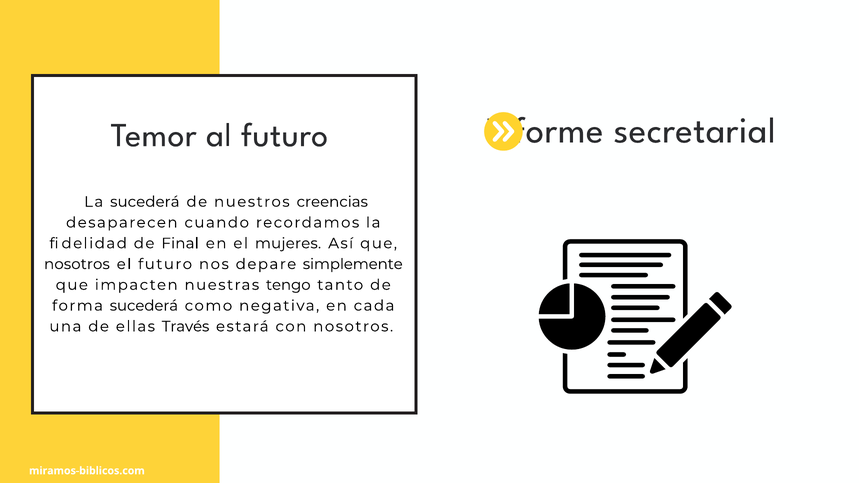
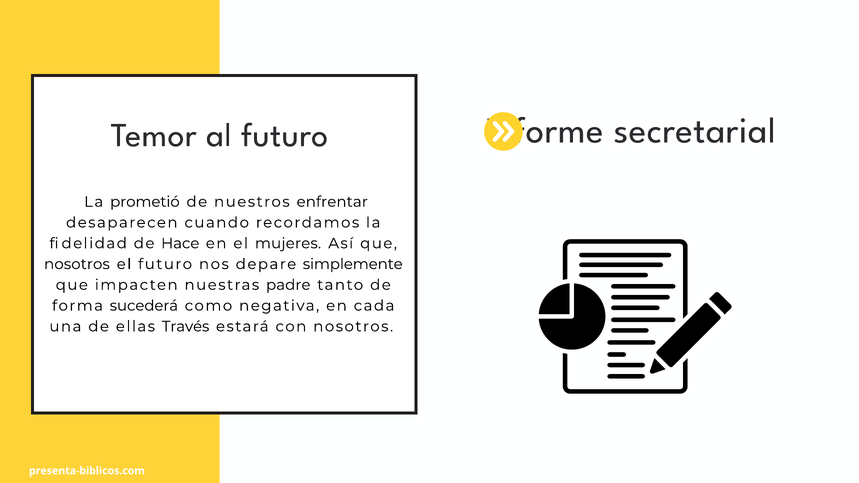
La sucederá: sucederá -> prometió
creencias: creencias -> enfrentar
Final: Final -> Hace
tengo: tengo -> padre
miramos-biblicos.com: miramos-biblicos.com -> presenta-biblicos.com
